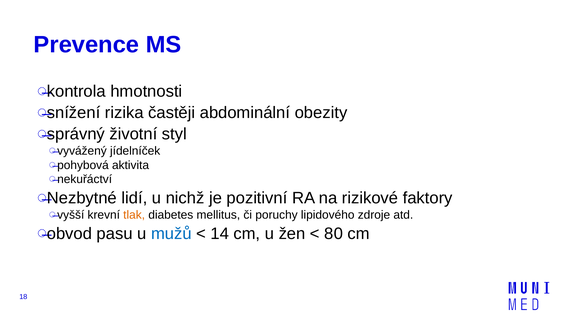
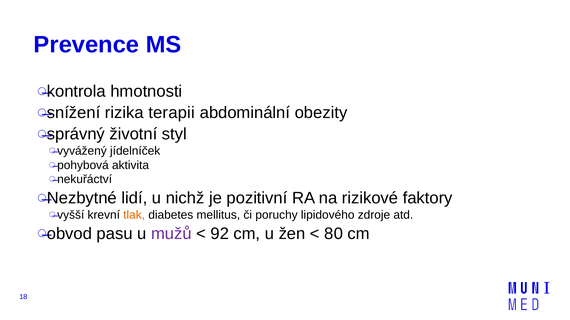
častěji: častěji -> terapii
mužů colour: blue -> purple
14: 14 -> 92
